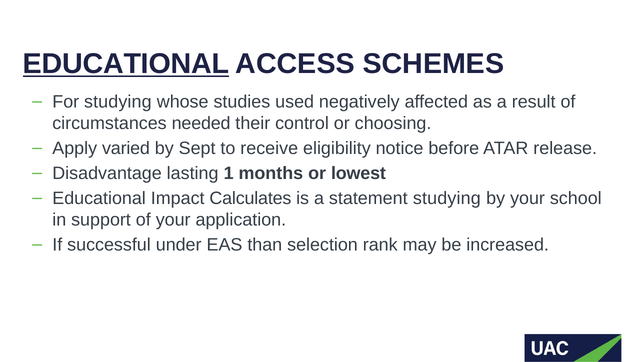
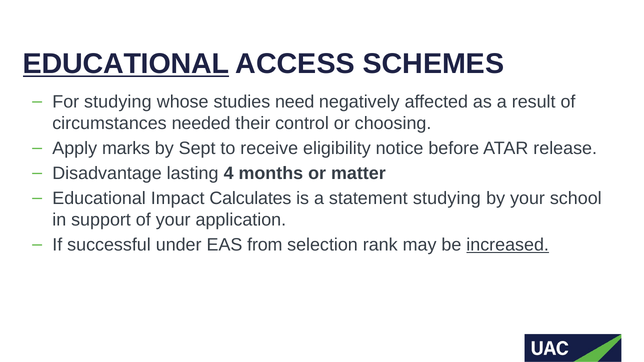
used: used -> need
varied: varied -> marks
1: 1 -> 4
lowest: lowest -> matter
than: than -> from
increased underline: none -> present
